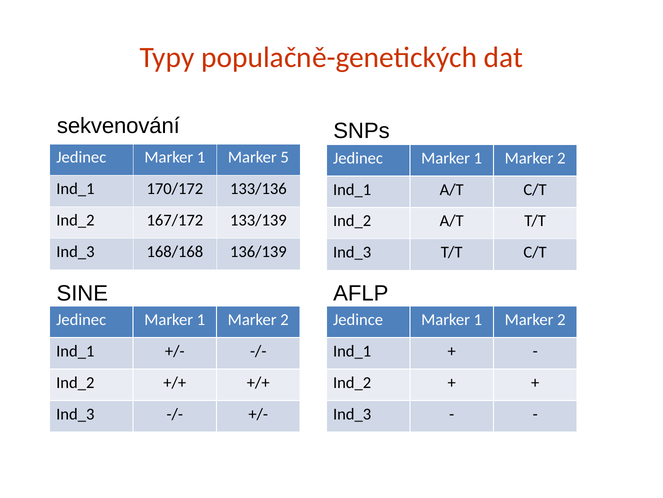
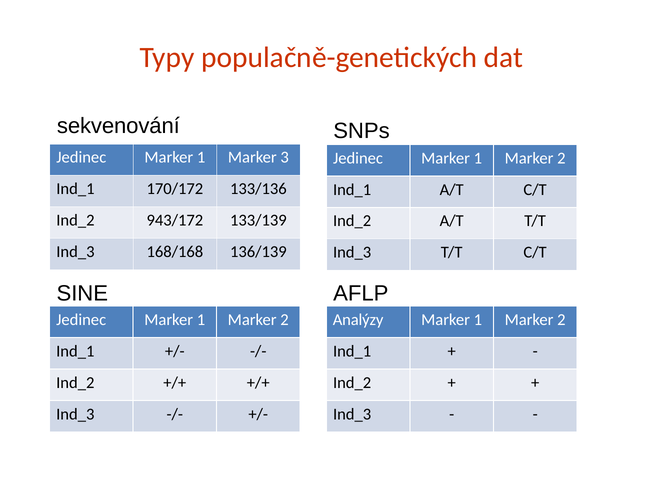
5: 5 -> 3
167/172: 167/172 -> 943/172
Jedince: Jedince -> Analýzy
